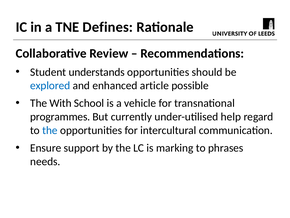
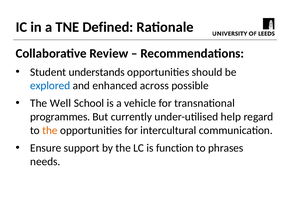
Defines: Defines -> Defined
article: article -> across
With: With -> Well
the at (50, 130) colour: blue -> orange
marking: marking -> function
